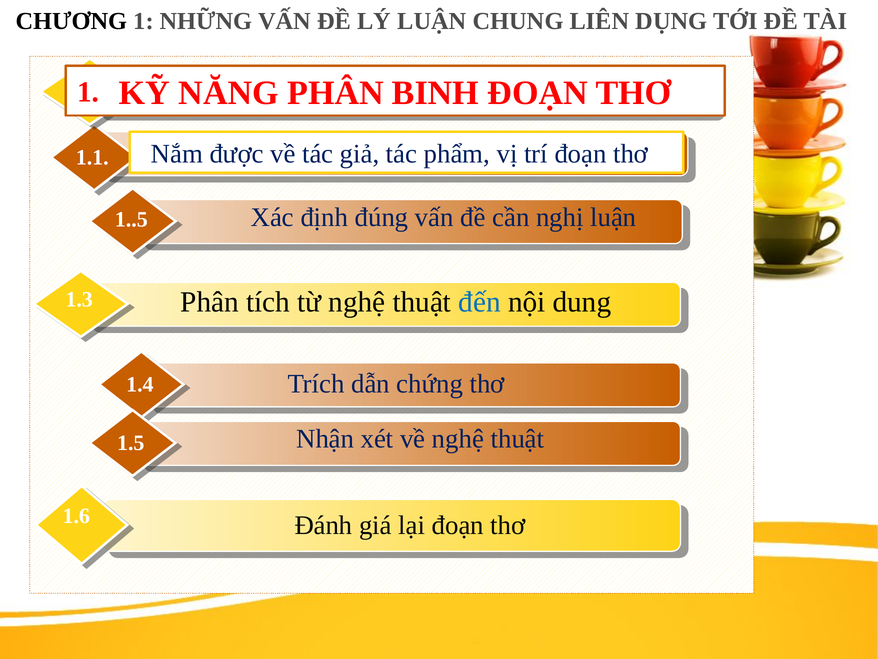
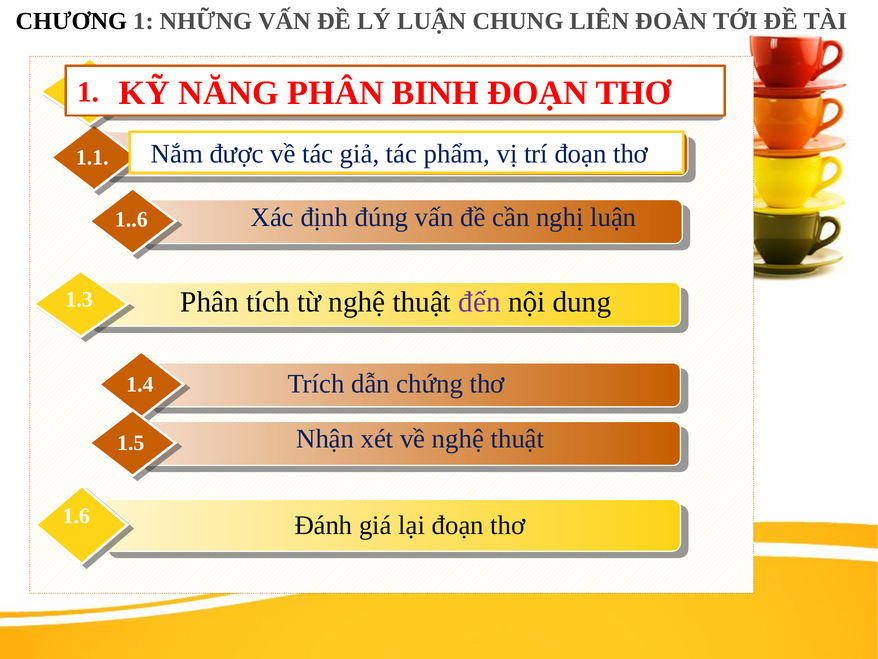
DỤNG: DỤNG -> ĐOÀN
1..5: 1..5 -> 1..6
đến colour: blue -> purple
